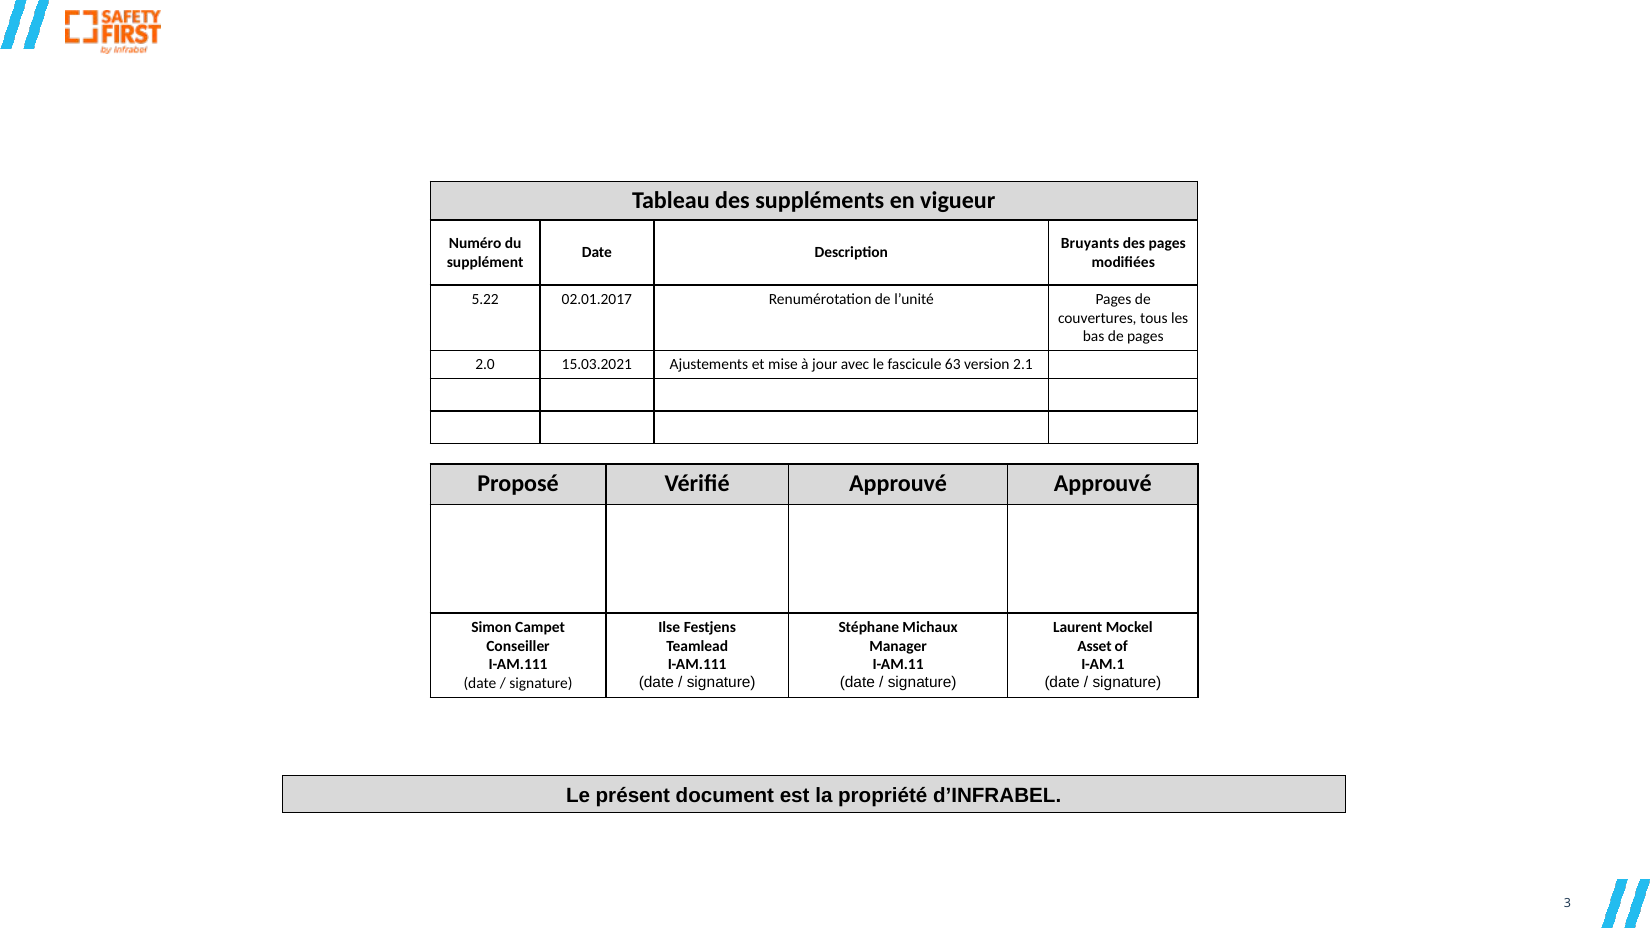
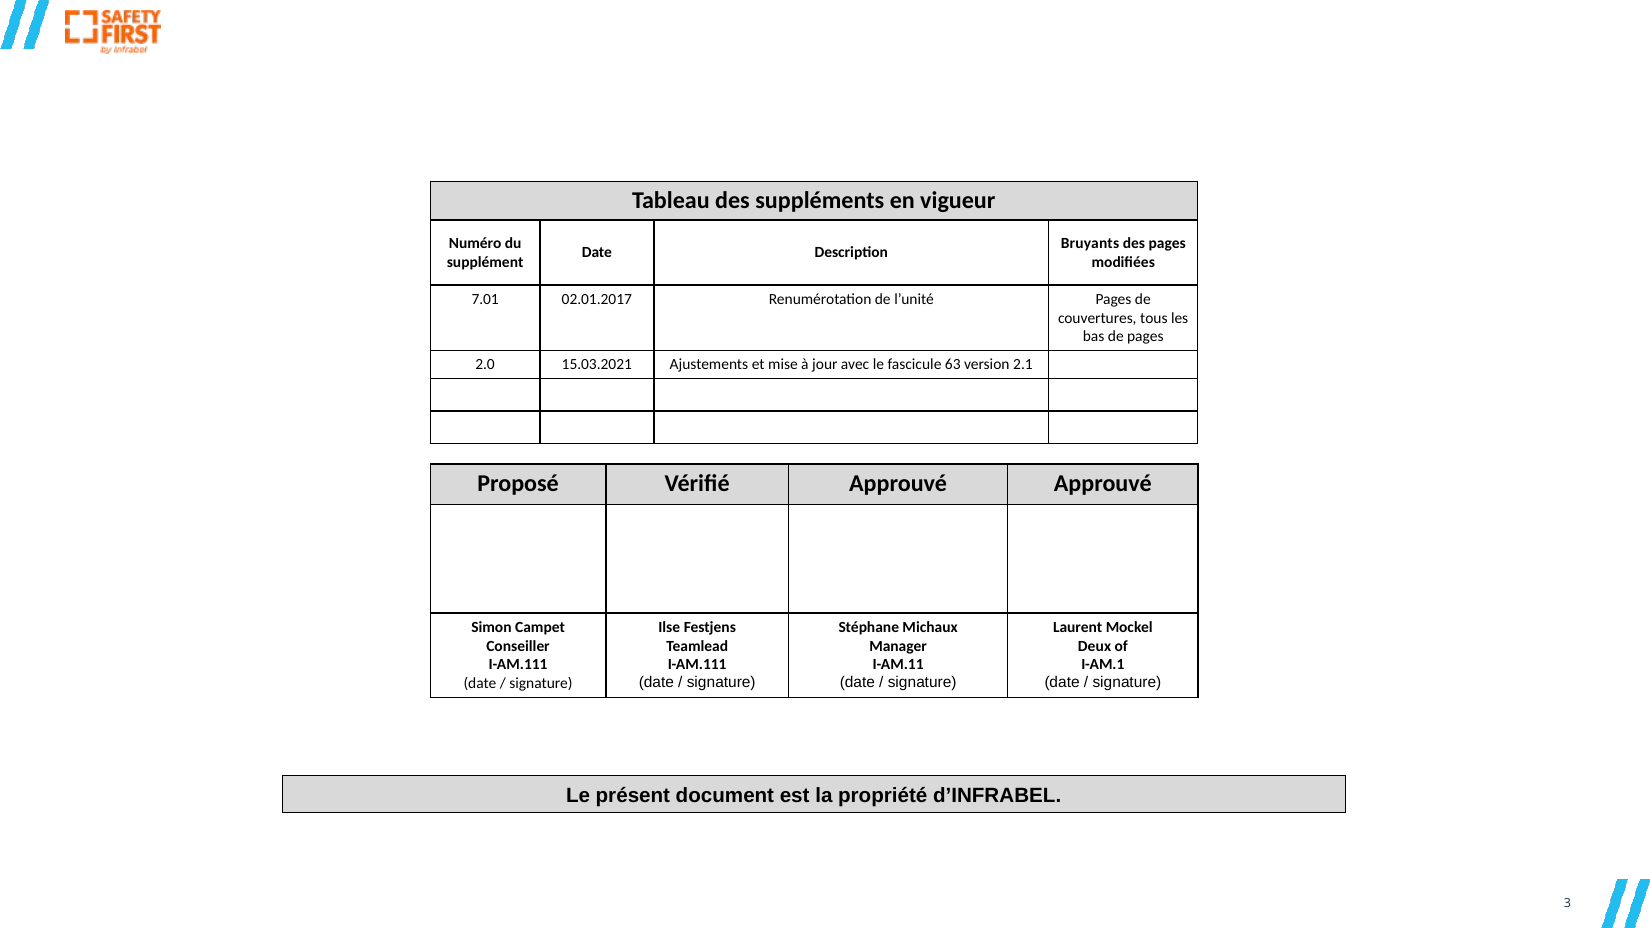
5.22: 5.22 -> 7.01
Asset: Asset -> Deux
